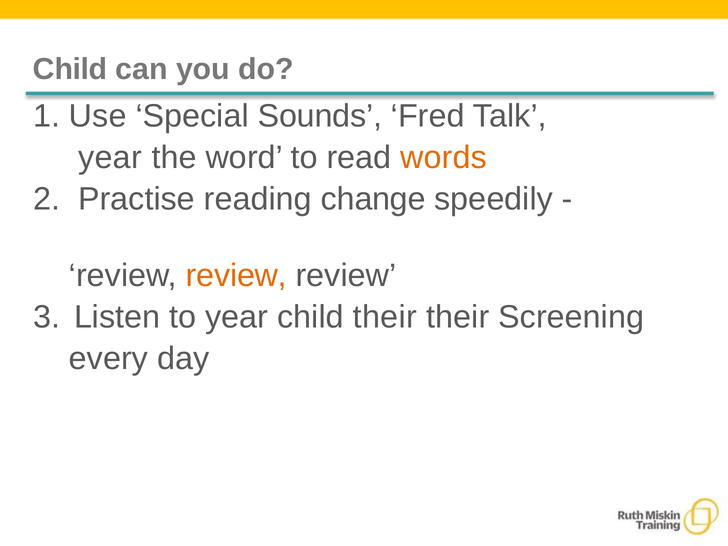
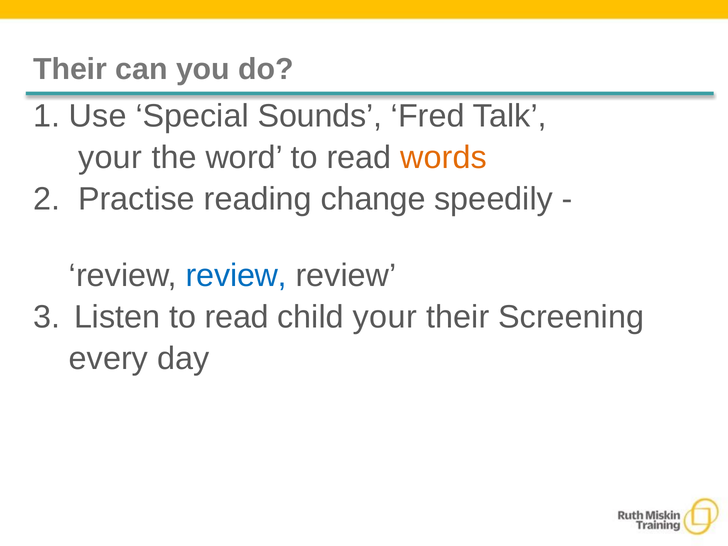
Child at (70, 69): Child -> Their
year at (110, 158): year -> your
review at (236, 276) colour: orange -> blue
Listen to year: year -> read
child their: their -> your
